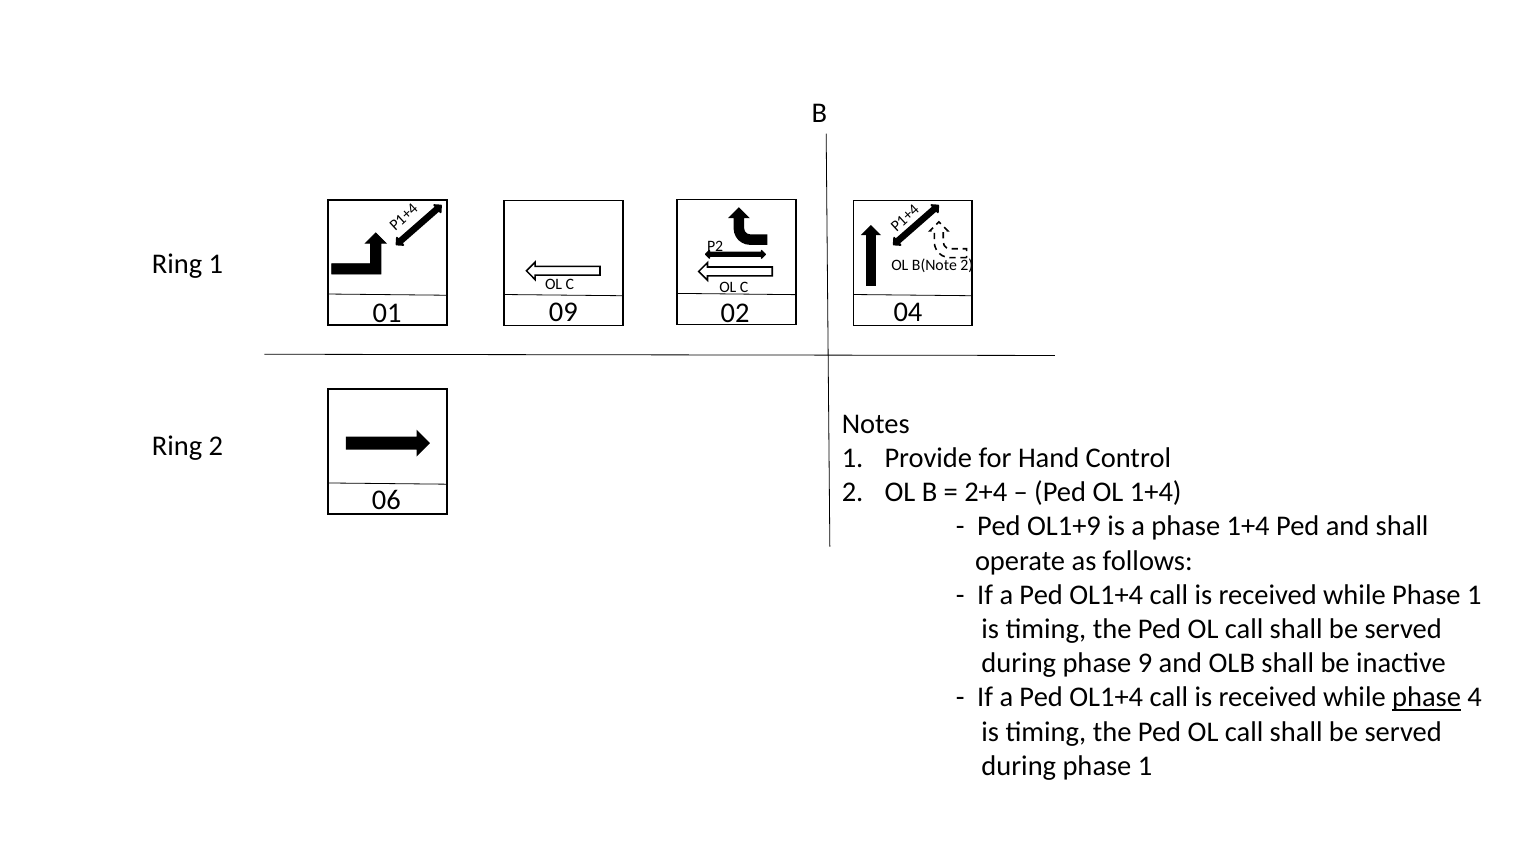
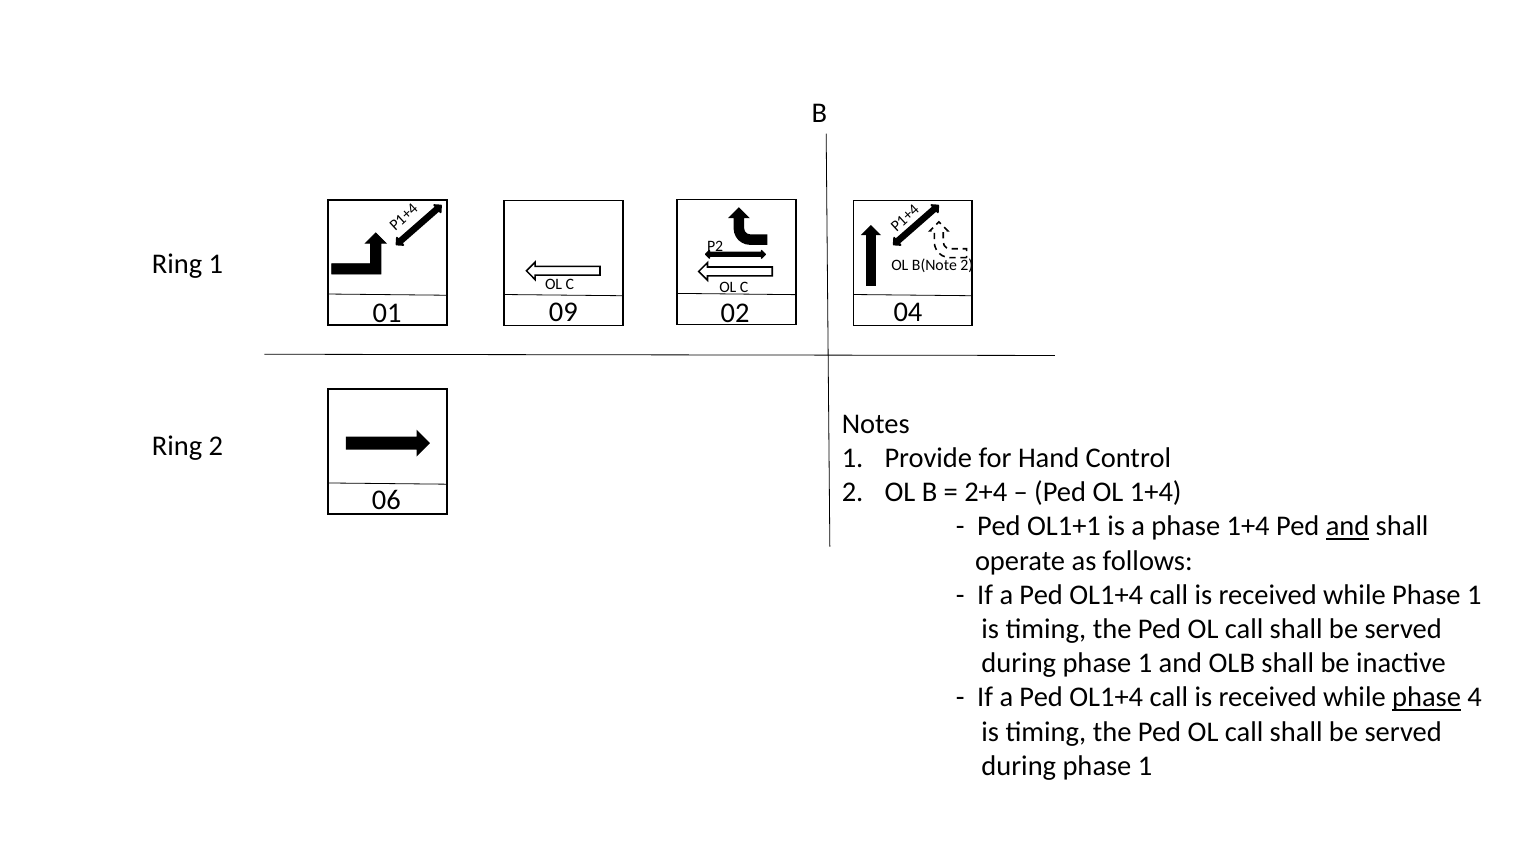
OL1+9: OL1+9 -> OL1+1
and at (1348, 526) underline: none -> present
9 at (1145, 663): 9 -> 1
